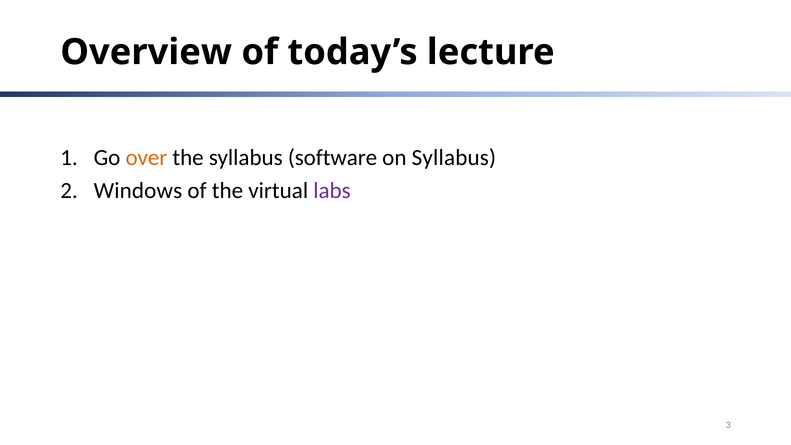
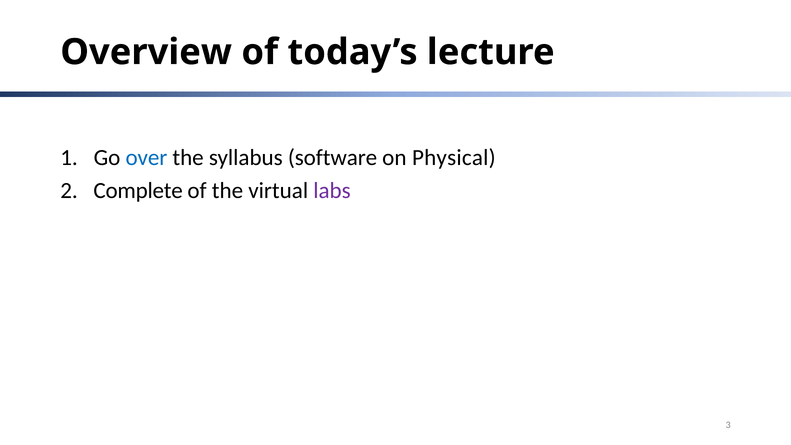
over colour: orange -> blue
on Syllabus: Syllabus -> Physical
Windows: Windows -> Complete
